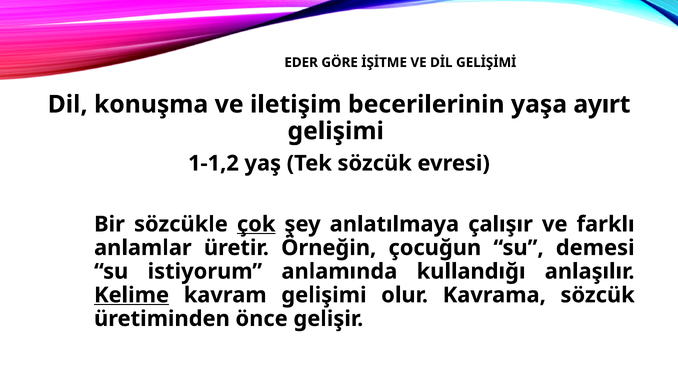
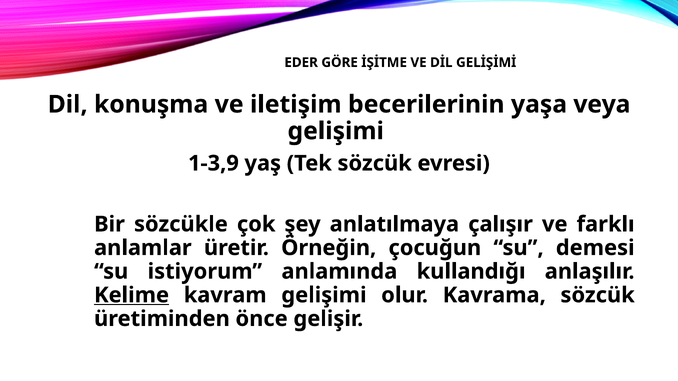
ayırt: ayırt -> veya
1-1,2: 1-1,2 -> 1-3,9
çok underline: present -> none
